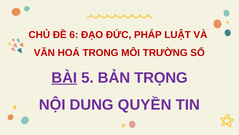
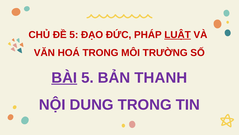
ĐỀ 6: 6 -> 5
LUẬT underline: none -> present
TRỌNG: TRỌNG -> THANH
DUNG QUYỀN: QUYỀN -> TRONG
